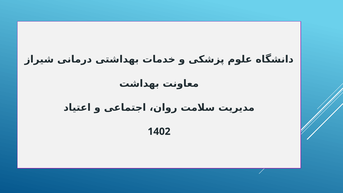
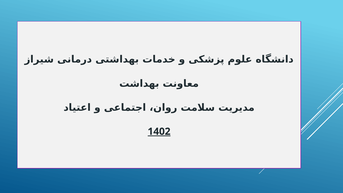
1402 underline: none -> present
